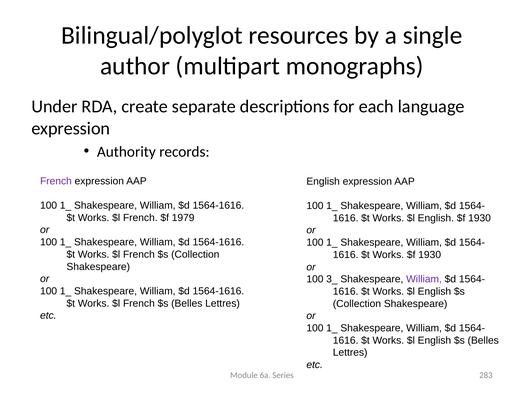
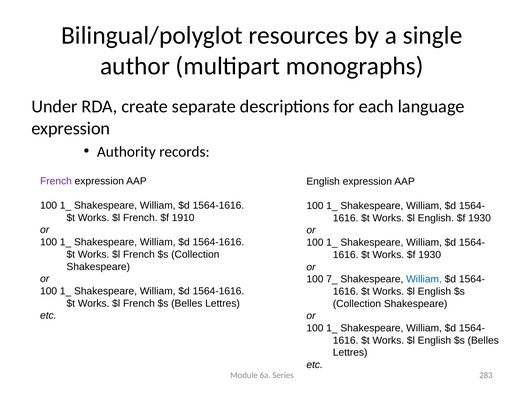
1979: 1979 -> 1910
3_: 3_ -> 7_
William at (424, 279) colour: purple -> blue
